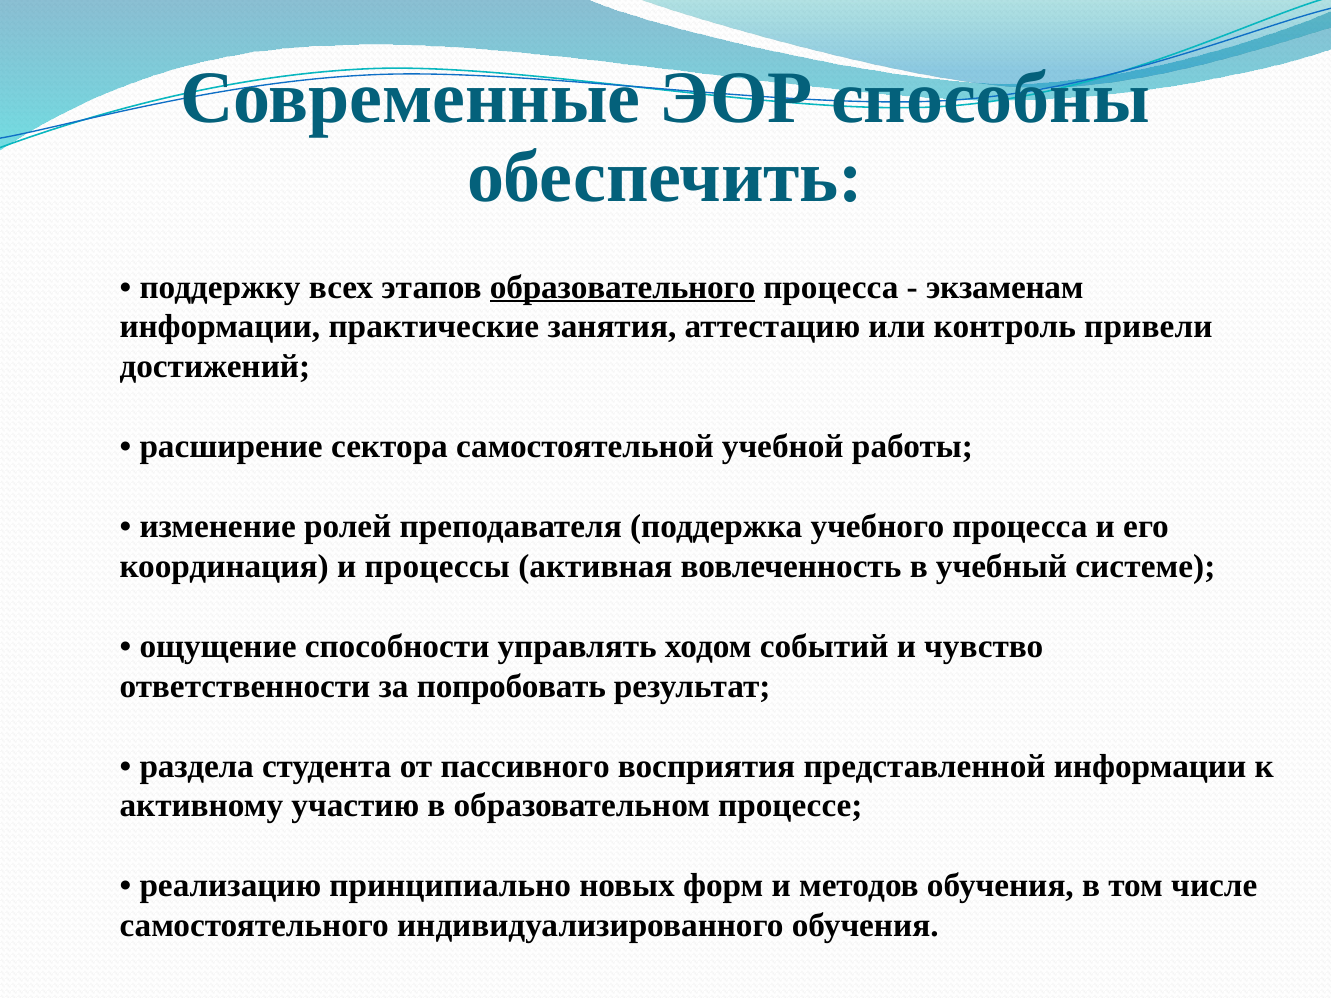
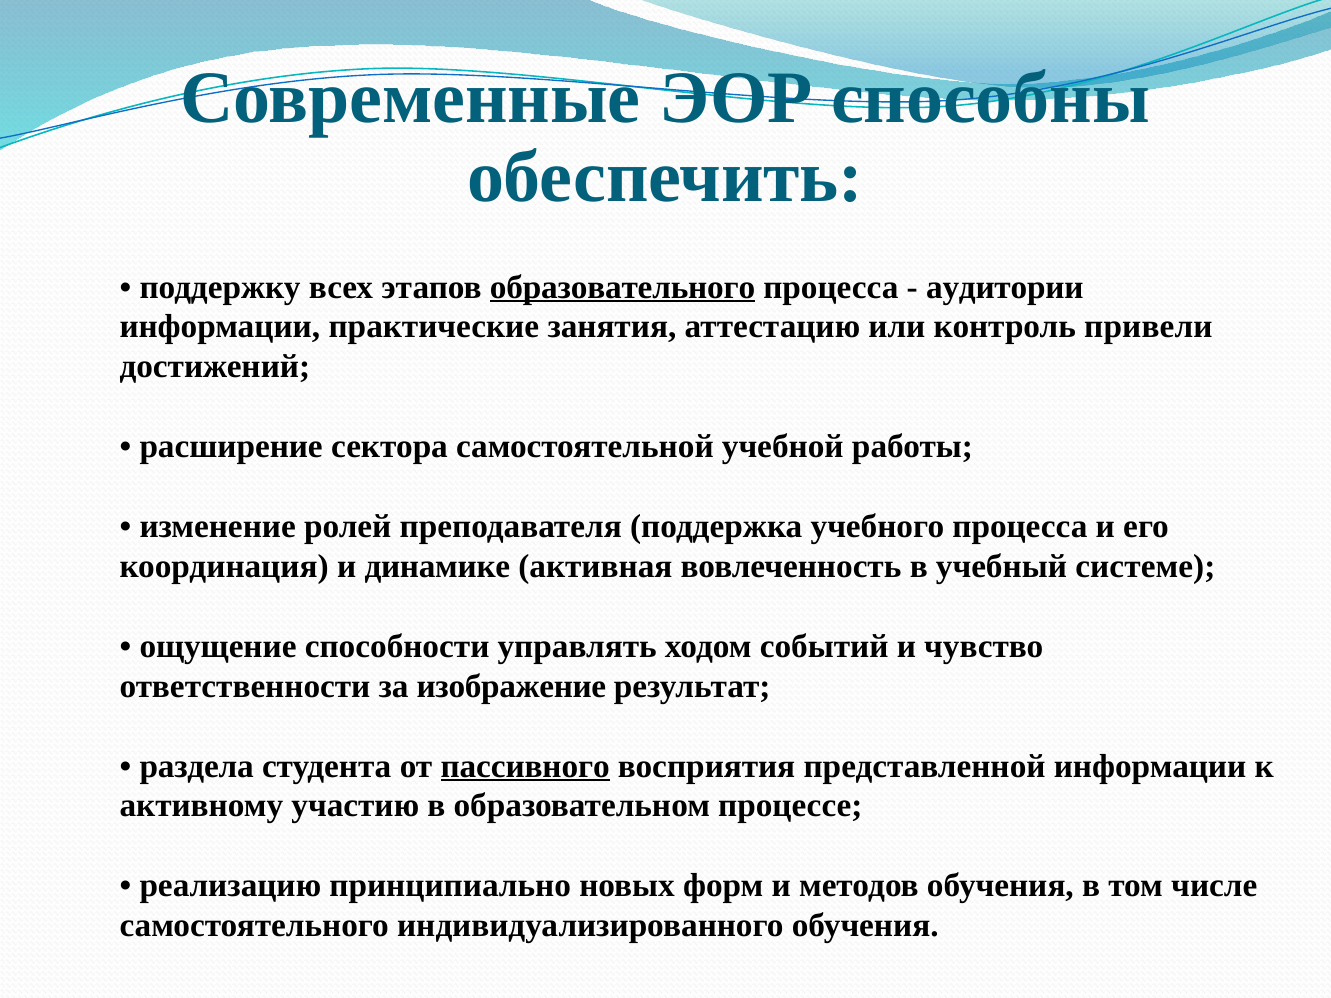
экзаменам: экзаменам -> аудитории
процессы: процессы -> динамике
попробовать: попробовать -> изображение
пассивного underline: none -> present
